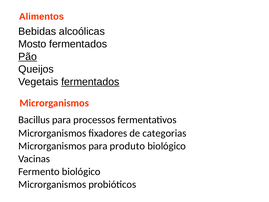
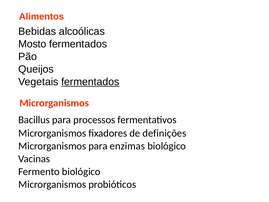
Pão underline: present -> none
categorias: categorias -> definições
produto: produto -> enzimas
